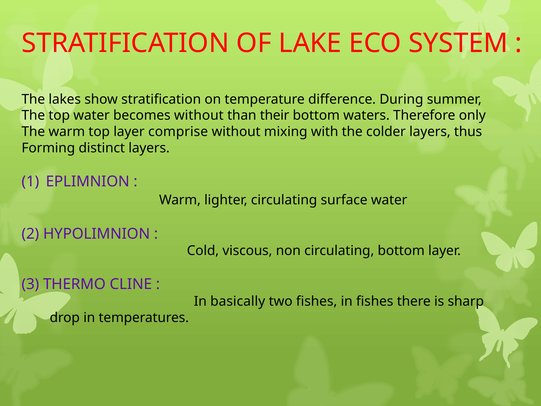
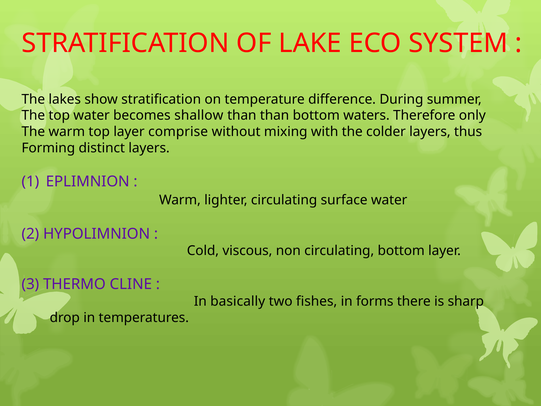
becomes without: without -> shallow
than their: their -> than
in fishes: fishes -> forms
